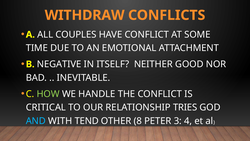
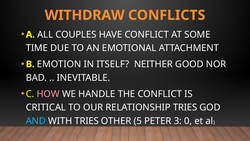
NEGATIVE: NEGATIVE -> EMOTION
HOW colour: light green -> pink
WITH TEND: TEND -> TRIES
8: 8 -> 5
4: 4 -> 0
